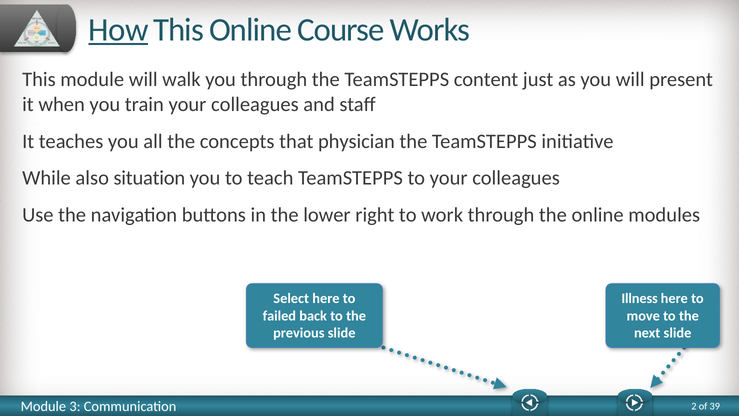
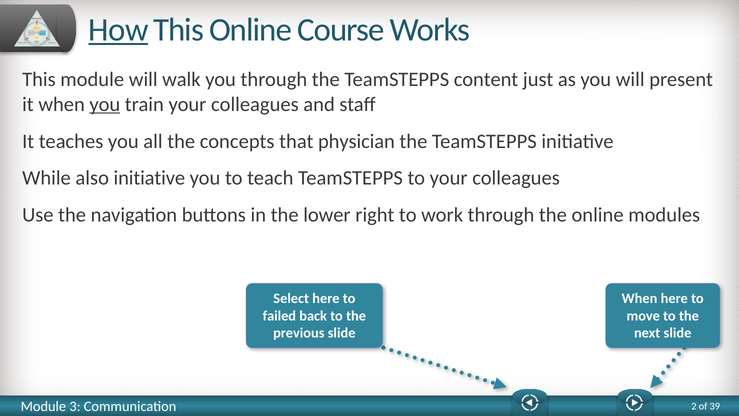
you at (105, 104) underline: none -> present
also situation: situation -> initiative
Illness at (640, 298): Illness -> When
